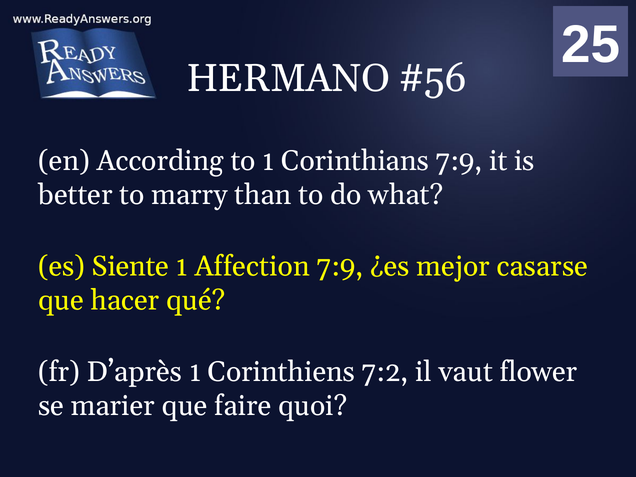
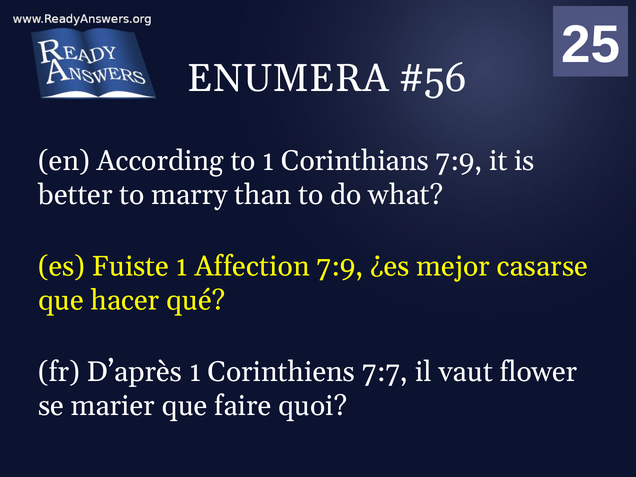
HERMANO: HERMANO -> ENUMERA
Siente: Siente -> Fuiste
7:2: 7:2 -> 7:7
